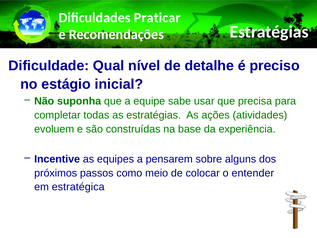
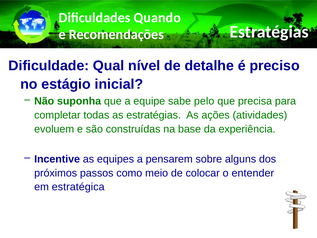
Praticar: Praticar -> Quando
usar: usar -> pelo
